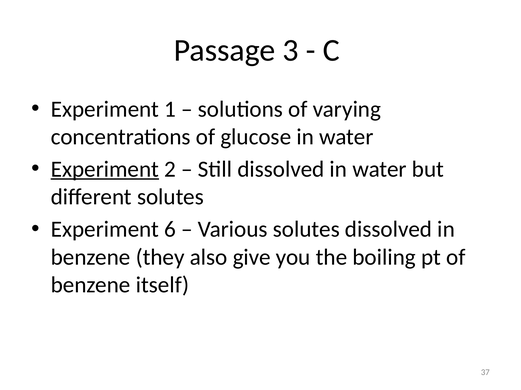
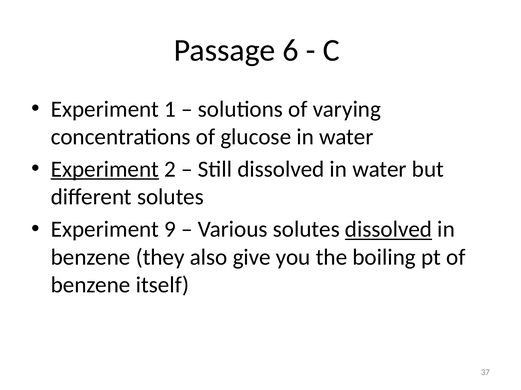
3: 3 -> 6
6: 6 -> 9
dissolved at (389, 230) underline: none -> present
